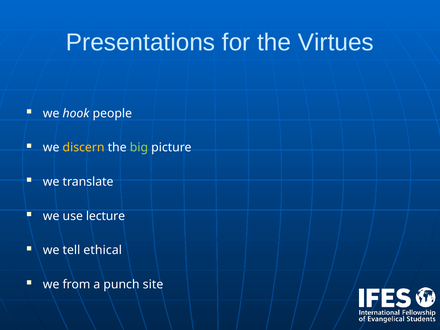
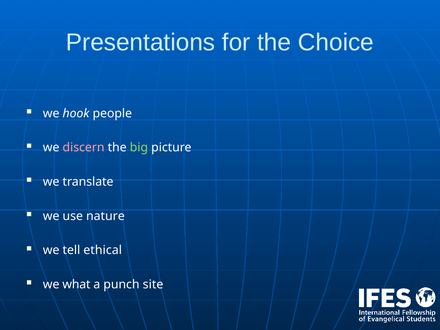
Virtues: Virtues -> Choice
discern colour: yellow -> pink
lecture: lecture -> nature
from: from -> what
